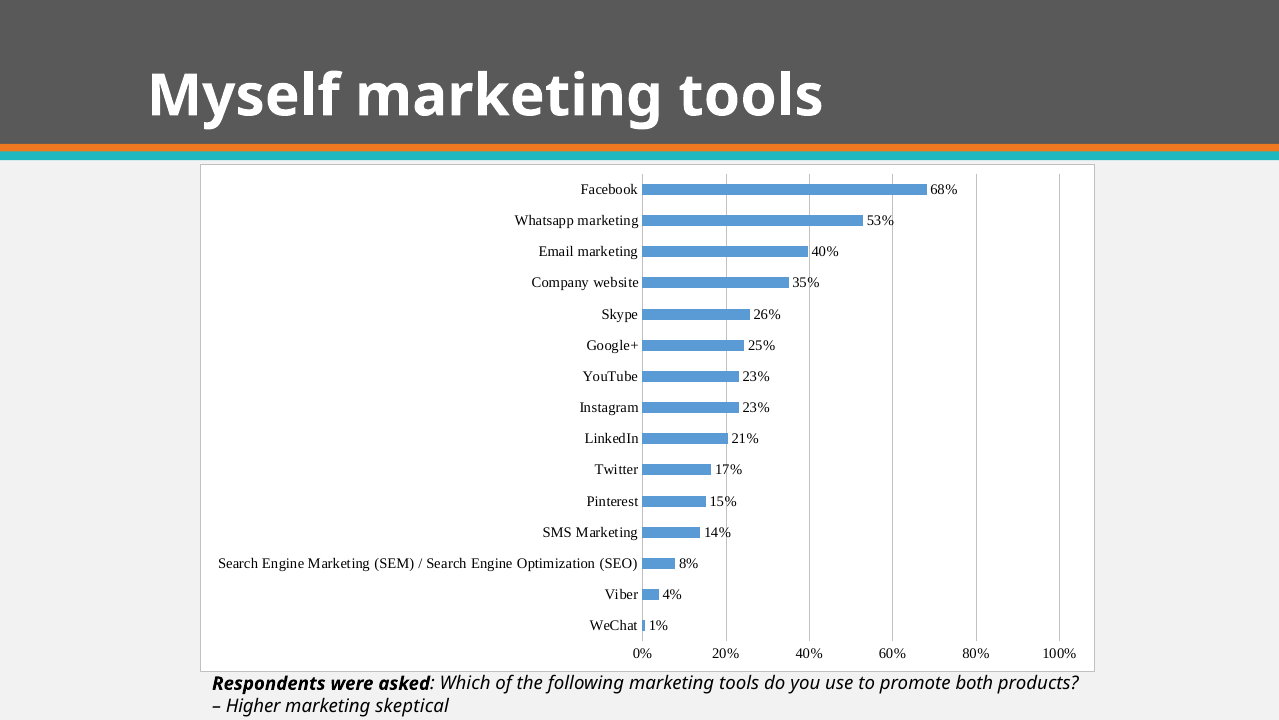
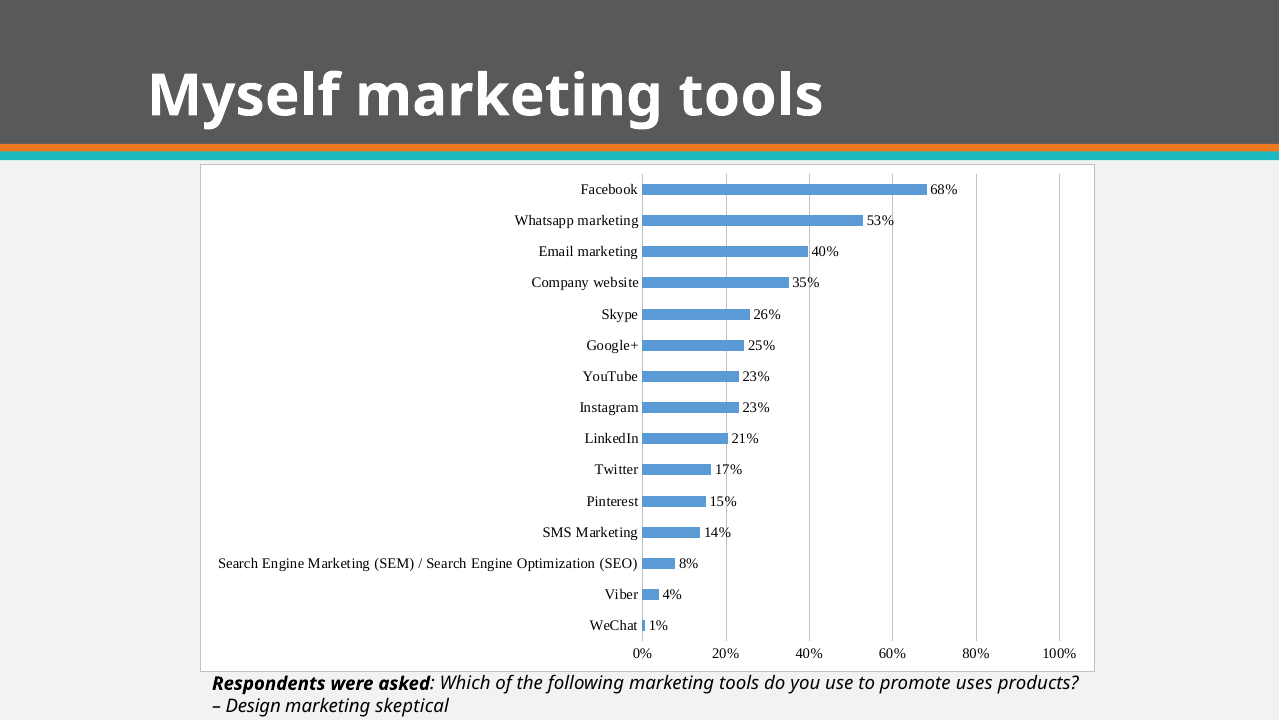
both: both -> uses
Higher: Higher -> Design
